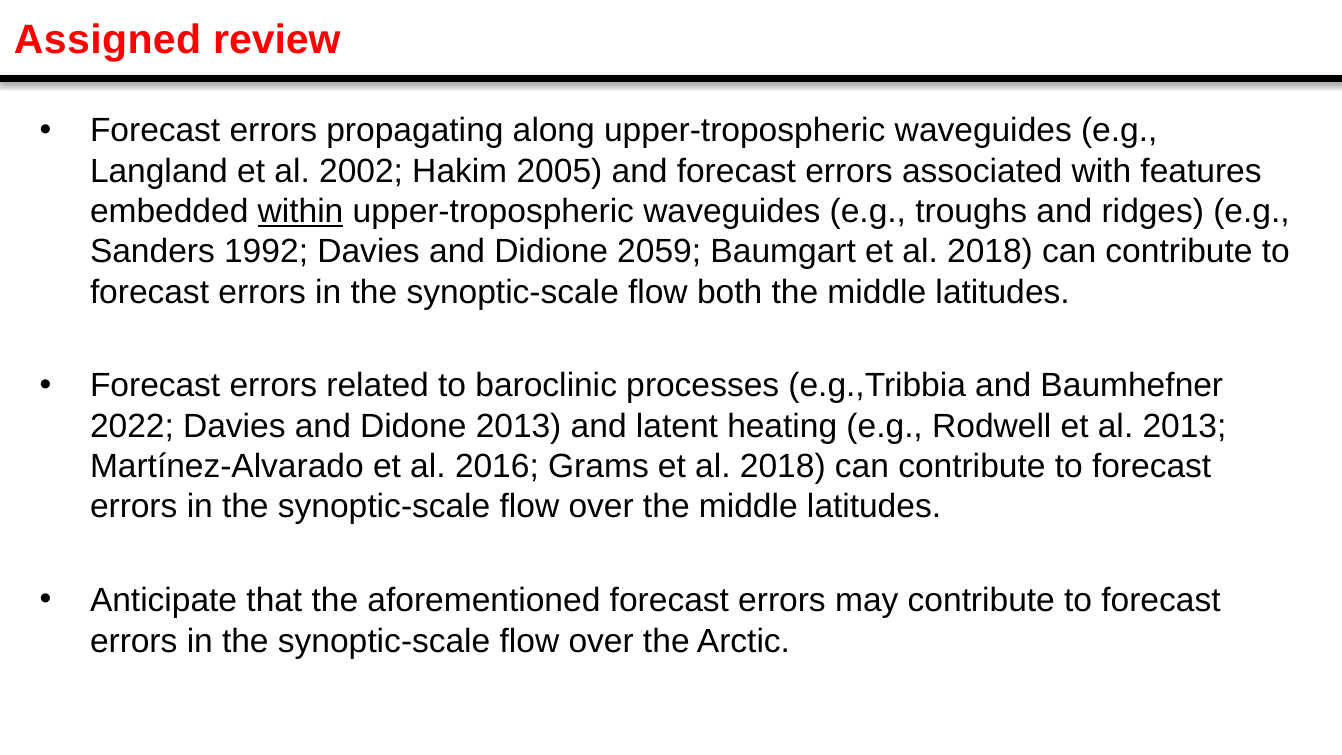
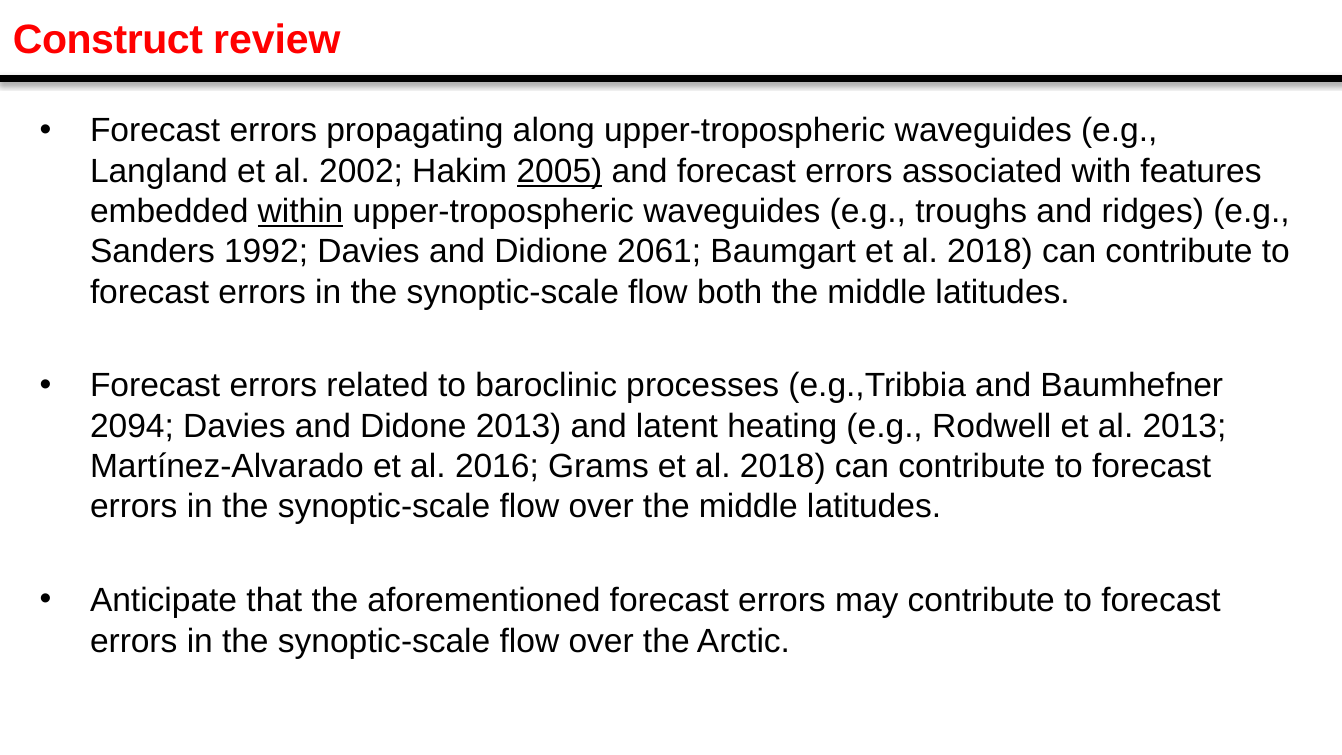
Assigned: Assigned -> Construct
2005 underline: none -> present
2059: 2059 -> 2061
2022: 2022 -> 2094
